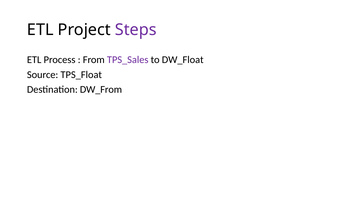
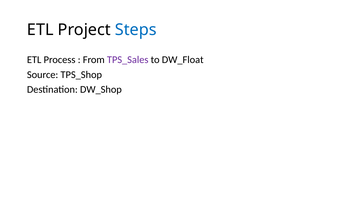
Steps colour: purple -> blue
TPS_Float: TPS_Float -> TPS_Shop
DW_From: DW_From -> DW_Shop
